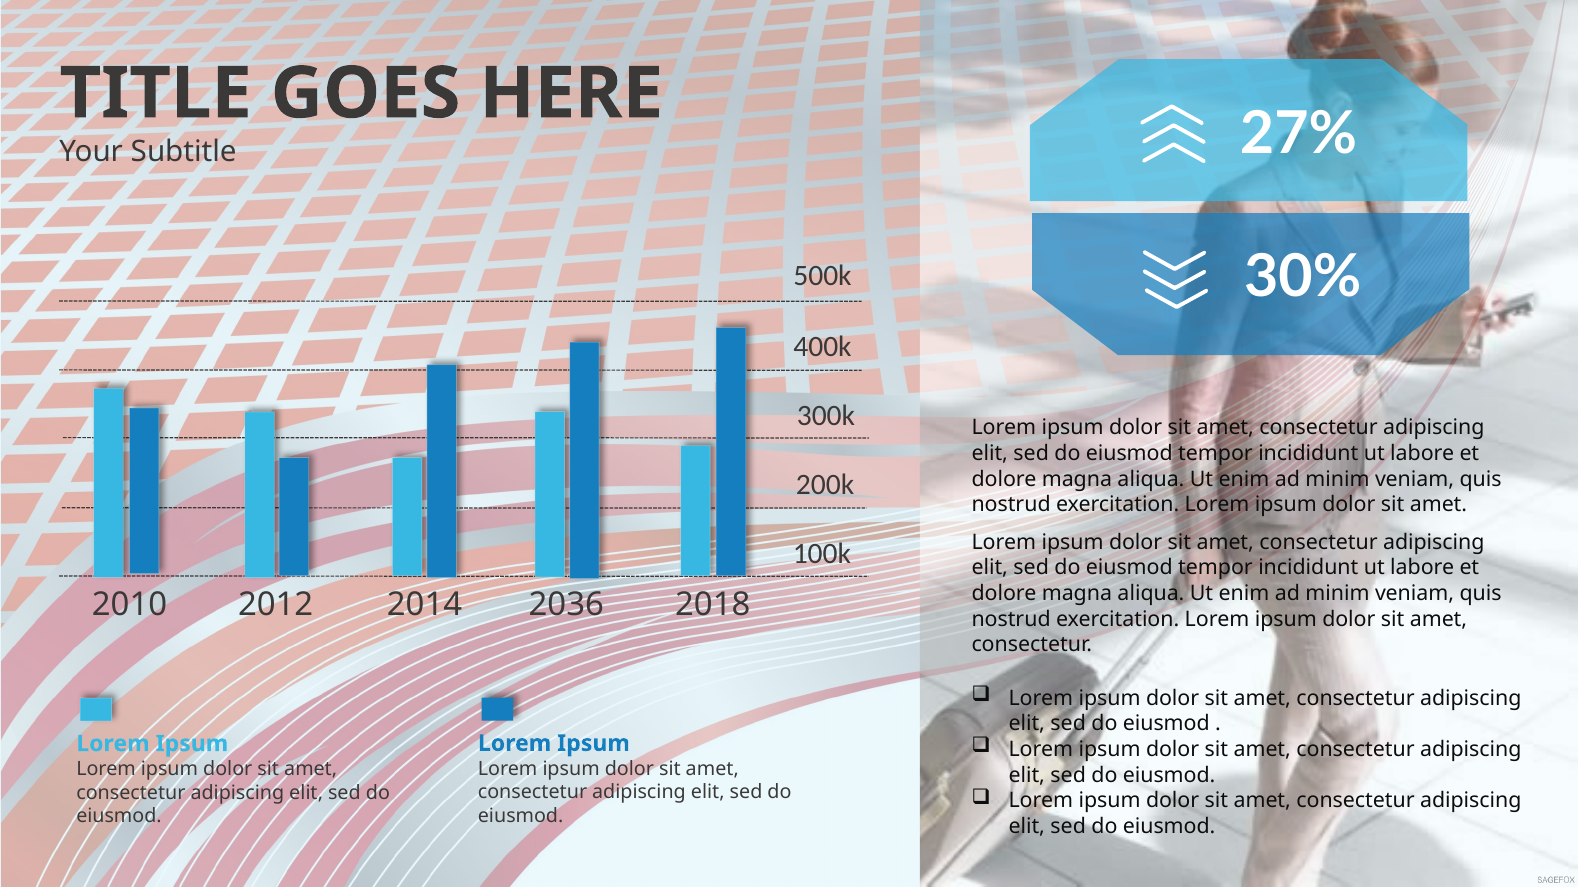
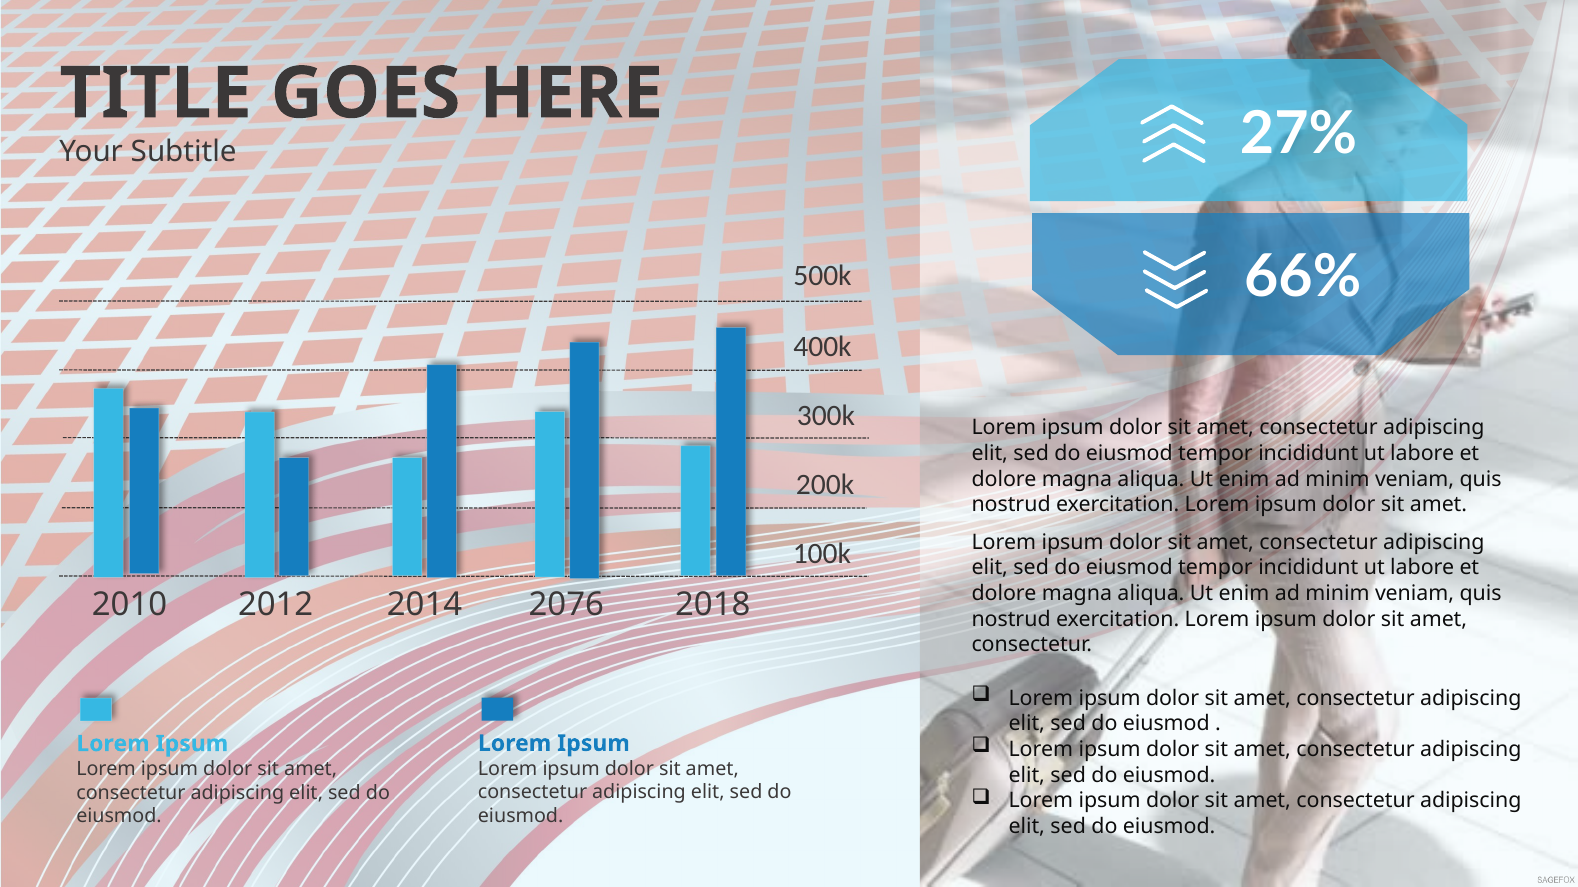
30%: 30% -> 66%
2036: 2036 -> 2076
